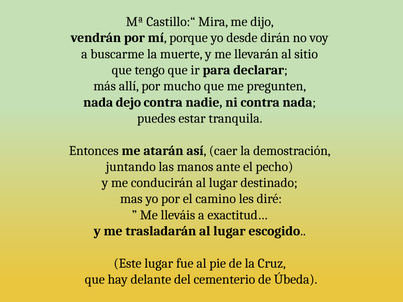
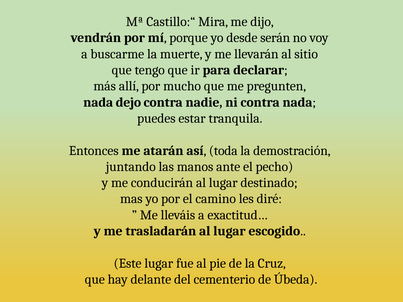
dirán: dirán -> serán
caer: caer -> toda
